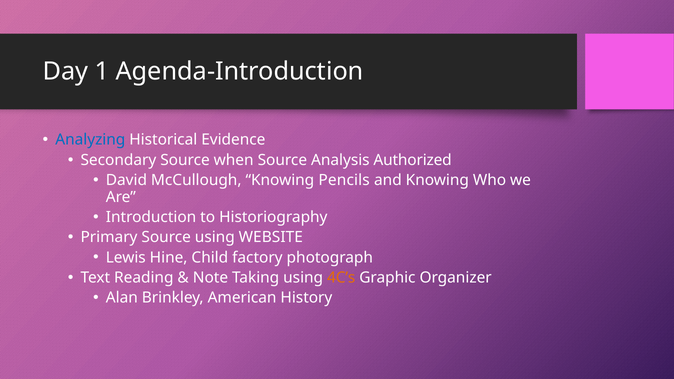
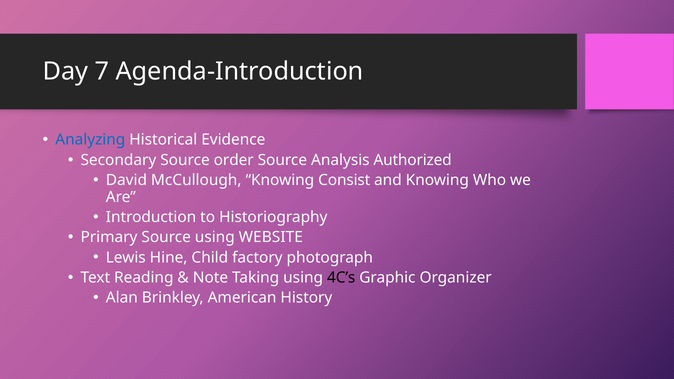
1: 1 -> 7
when: when -> order
Pencils: Pencils -> Consist
4C’s colour: orange -> black
